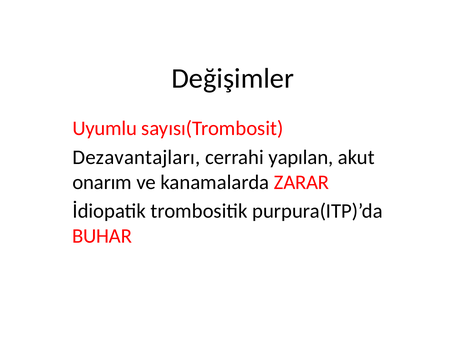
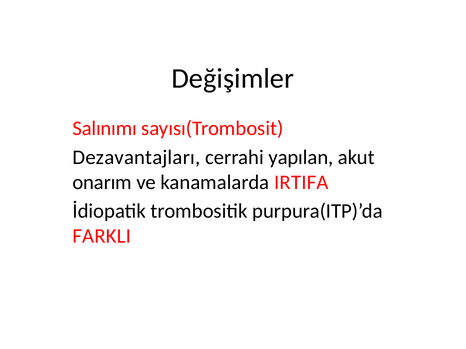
Uyumlu: Uyumlu -> Salınımı
ZARAR: ZARAR -> IRTIFA
BUHAR: BUHAR -> FARKLI
